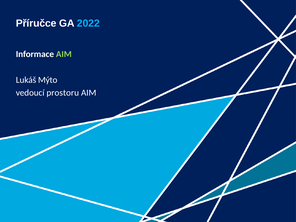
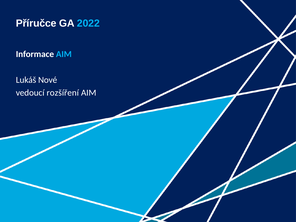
AIM at (64, 54) colour: light green -> light blue
Mýto: Mýto -> Nové
prostoru: prostoru -> rozšíření
